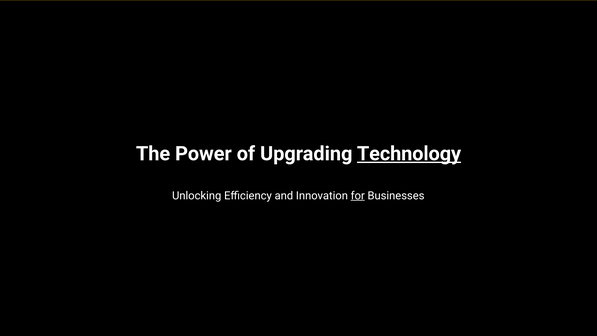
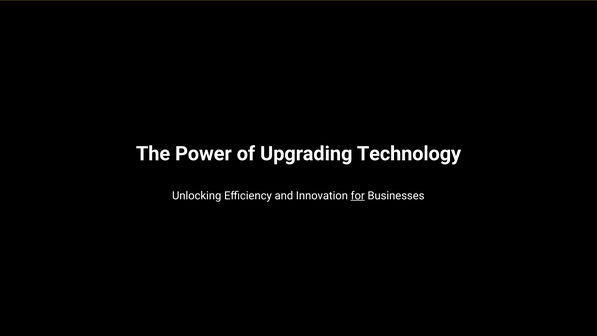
Technology underline: present -> none
